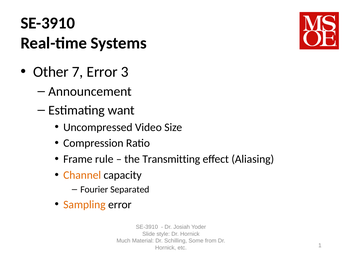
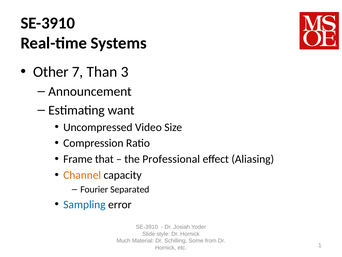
7 Error: Error -> Than
rule: rule -> that
Transmitting: Transmitting -> Professional
Sampling colour: orange -> blue
